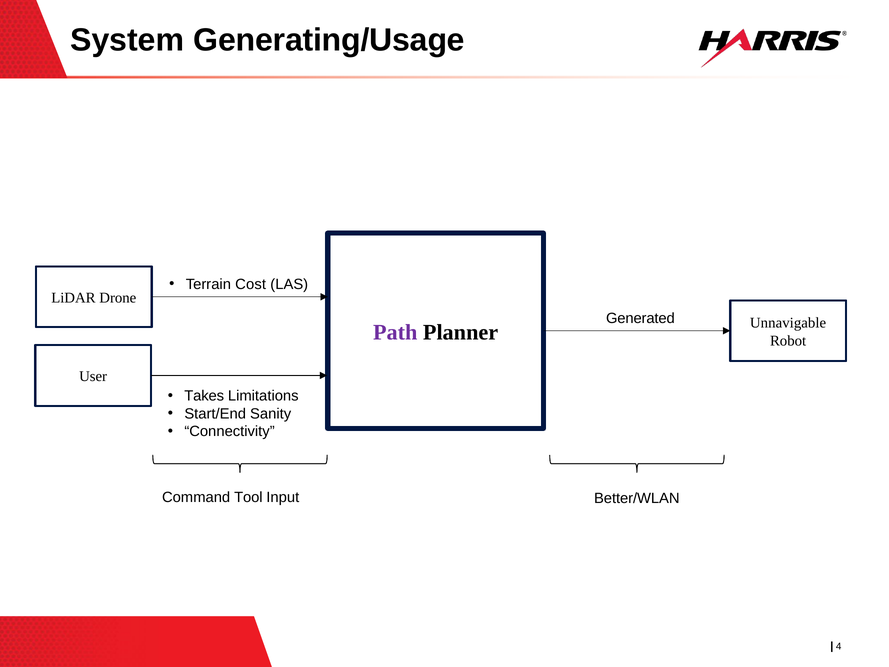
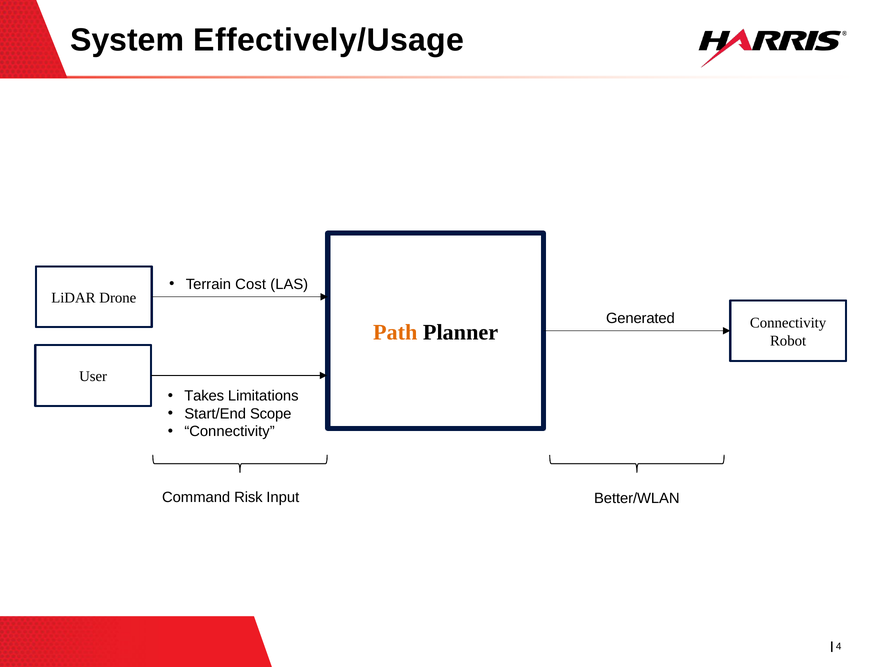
Generating/Usage: Generating/Usage -> Effectively/Usage
Unnavigable at (788, 323): Unnavigable -> Connectivity
Path colour: purple -> orange
Sanity: Sanity -> Scope
Tool: Tool -> Risk
